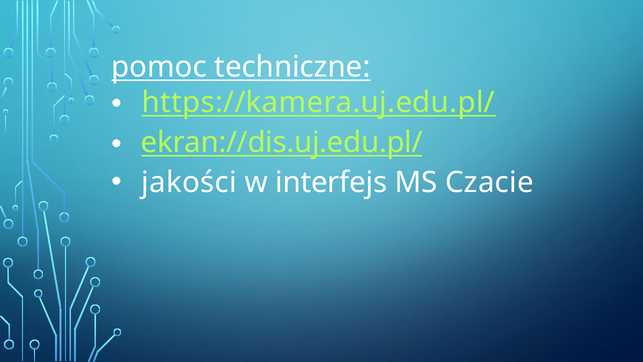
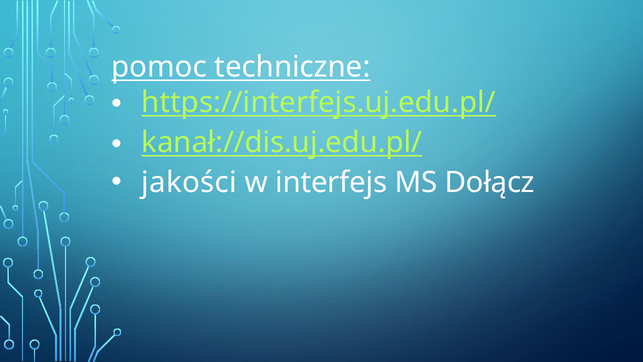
https://kamera.uj.edu.pl/: https://kamera.uj.edu.pl/ -> https://interfejs.uj.edu.pl/
ekran://dis.uj.edu.pl/: ekran://dis.uj.edu.pl/ -> kanał://dis.uj.edu.pl/
Czacie: Czacie -> Dołącz
